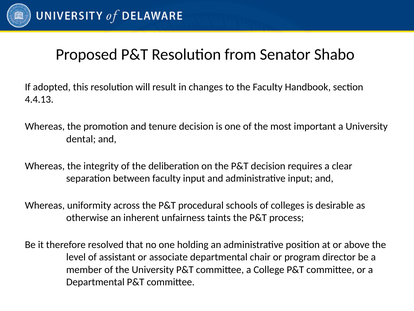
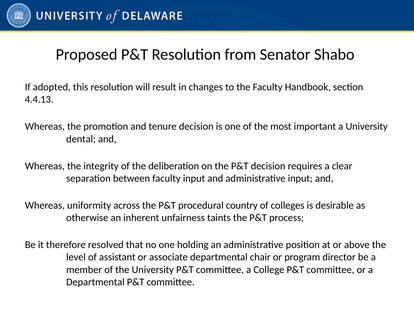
schools: schools -> country
